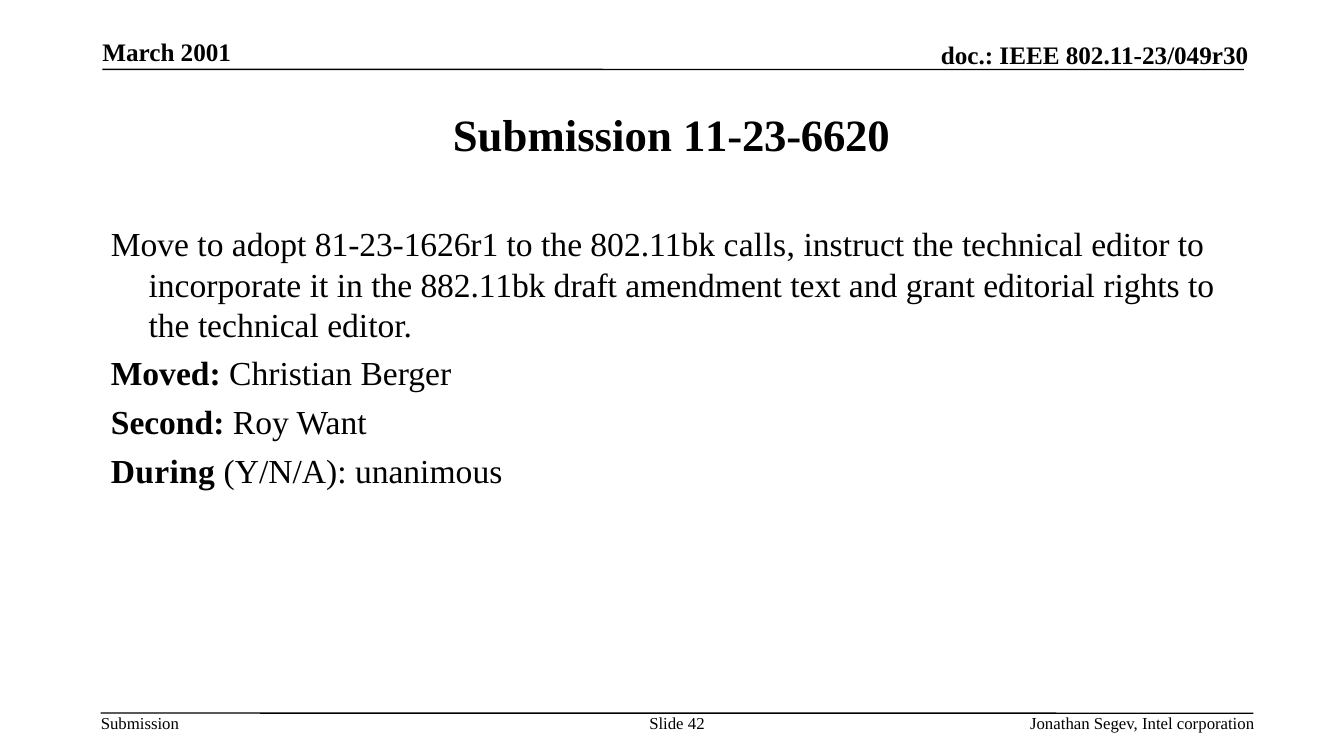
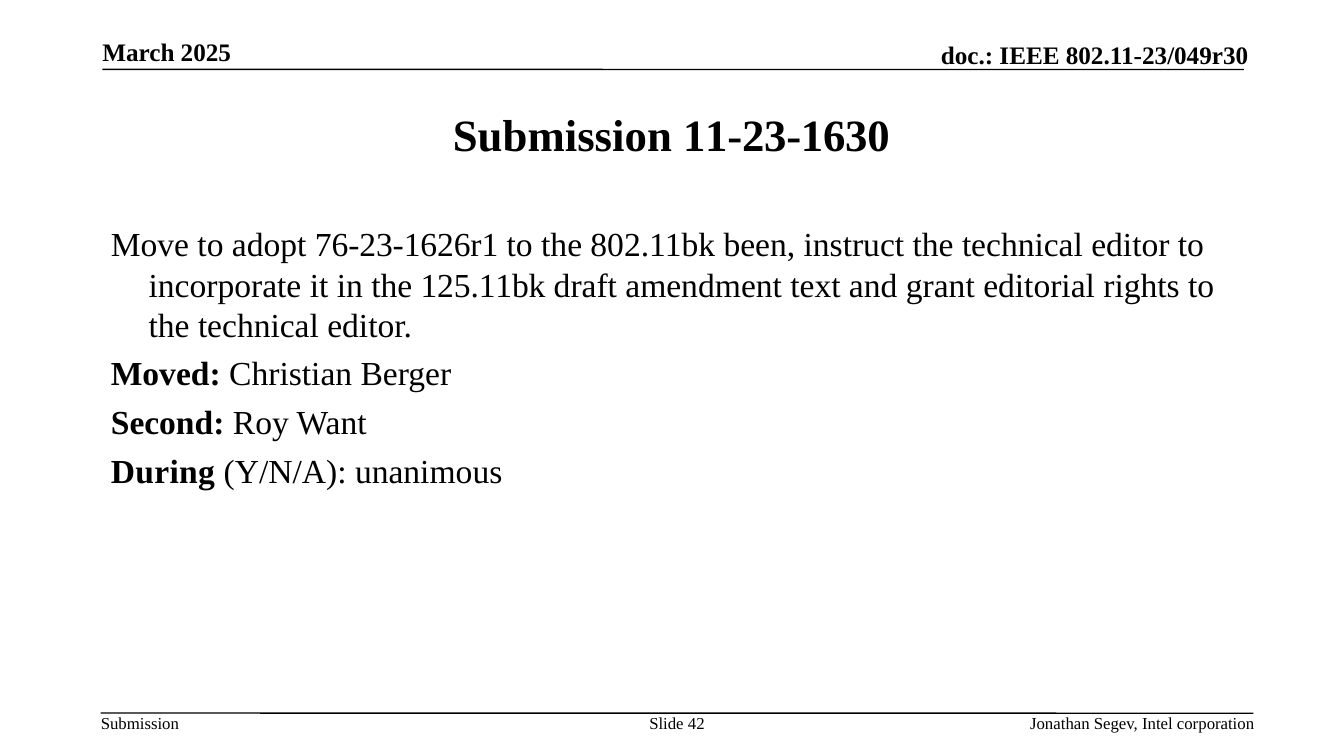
2001: 2001 -> 2025
11-23-6620: 11-23-6620 -> 11-23-1630
81-23-1626r1: 81-23-1626r1 -> 76-23-1626r1
calls: calls -> been
882.11bk: 882.11bk -> 125.11bk
